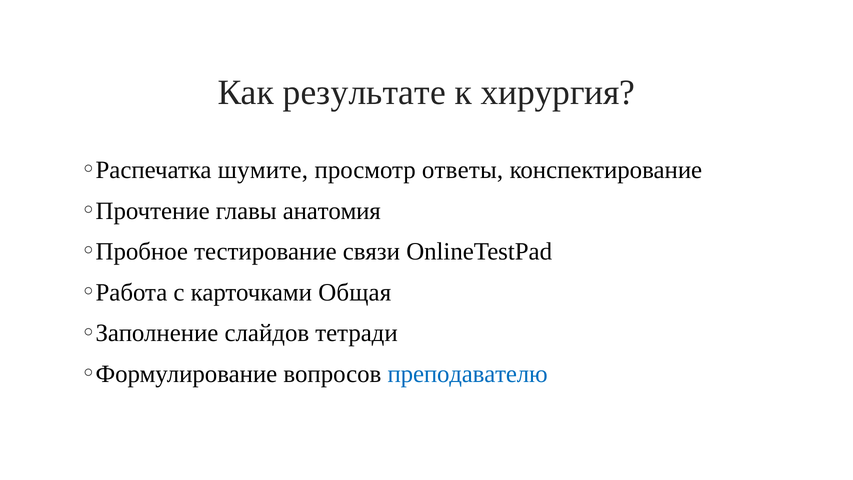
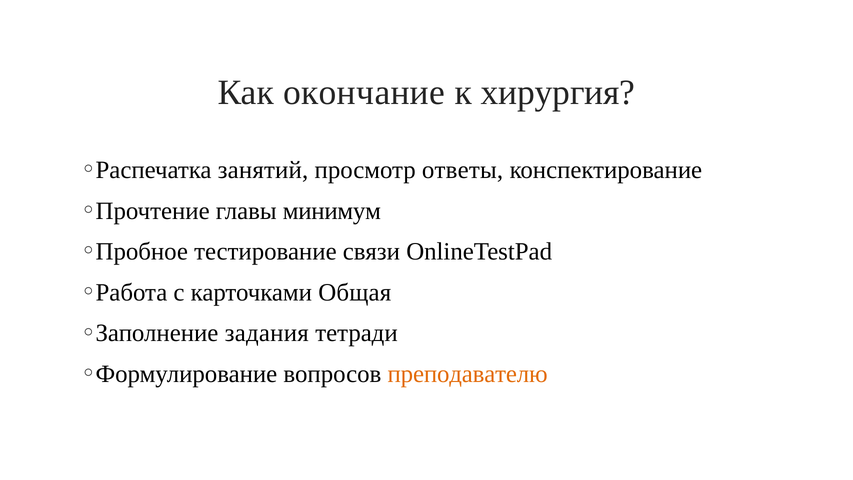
результате: результате -> окончание
шумите: шумите -> занятий
анатомия: анатомия -> минимум
слайдов: слайдов -> задания
преподавателю colour: blue -> orange
